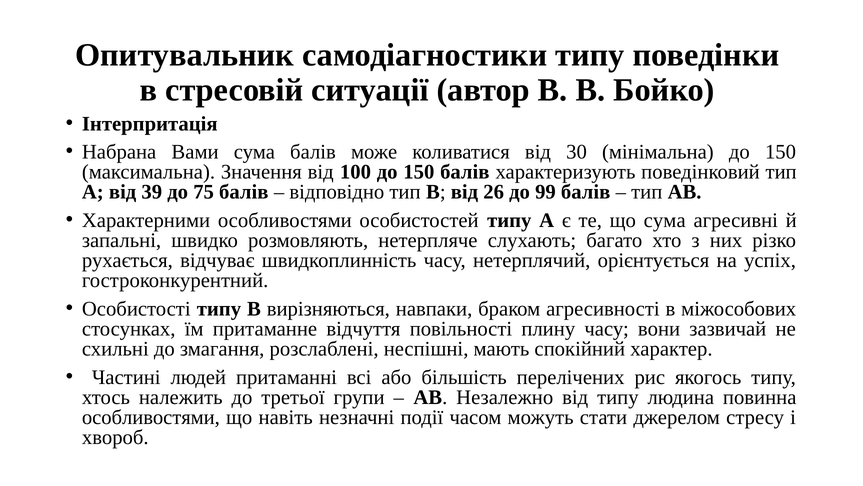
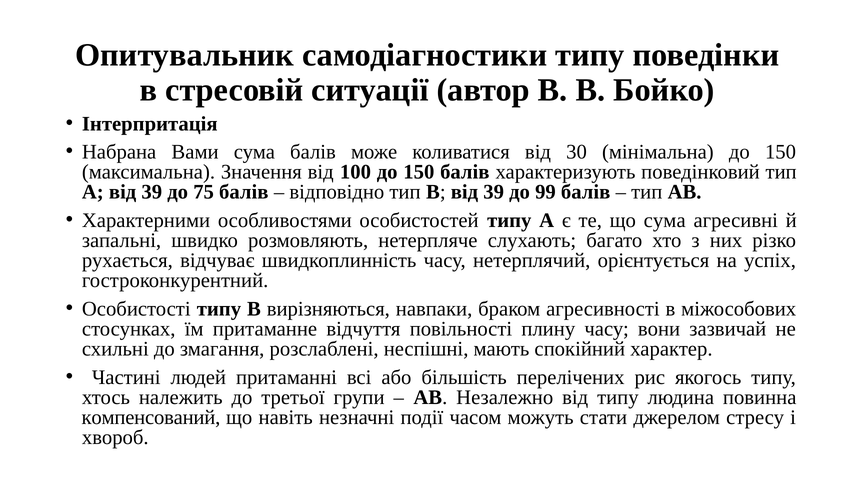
В від 26: 26 -> 39
особливостями at (151, 417): особливостями -> компенсований
